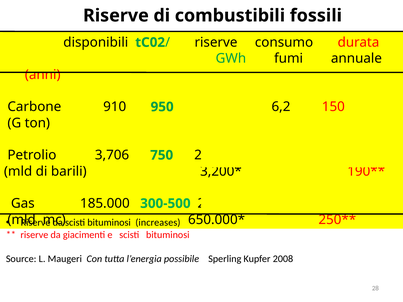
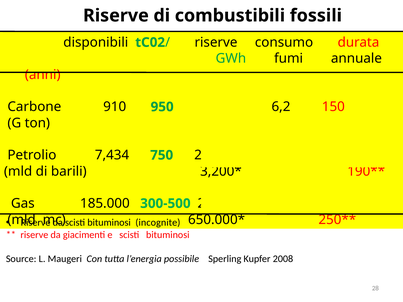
3,706: 3,706 -> 7,434
increases: increases -> incognite
